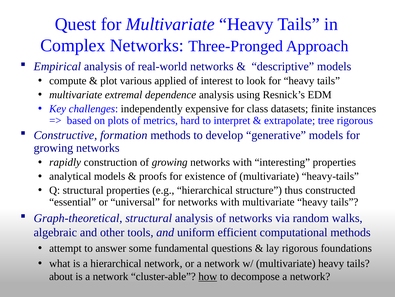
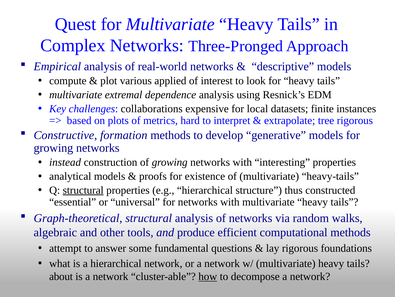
independently: independently -> collaborations
class: class -> local
rapidly: rapidly -> instead
structural at (83, 190) underline: none -> present
uniform: uniform -> produce
